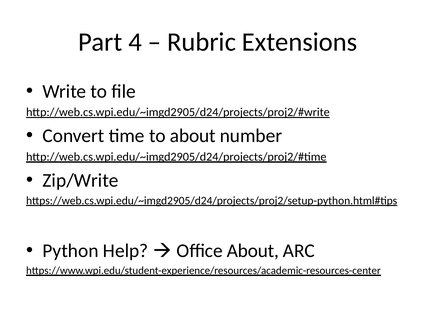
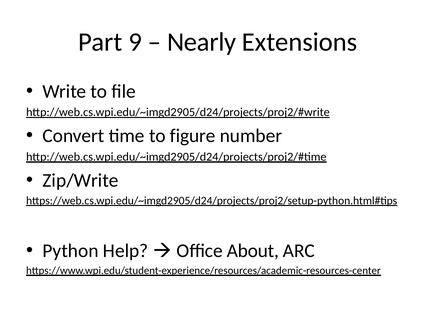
4: 4 -> 9
Rubric: Rubric -> Nearly
to about: about -> figure
